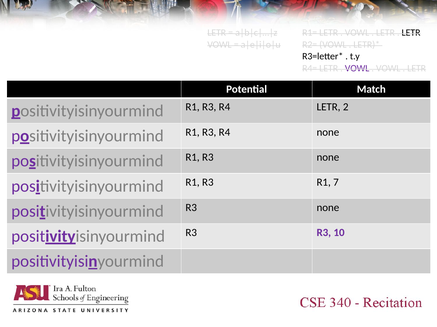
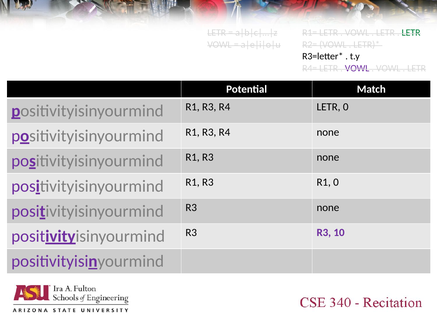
LETR at (411, 33) colour: black -> green
LETR 2: 2 -> 0
R1 7: 7 -> 0
